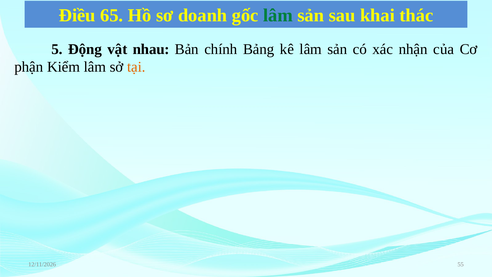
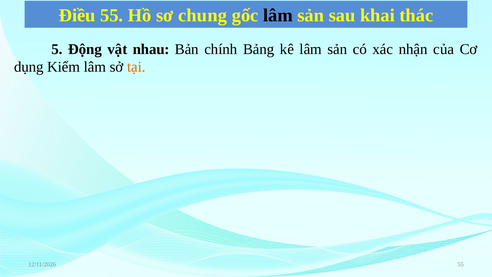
Điều 65: 65 -> 55
doanh: doanh -> chung
lâm at (278, 15) colour: green -> black
phận: phận -> dụng
